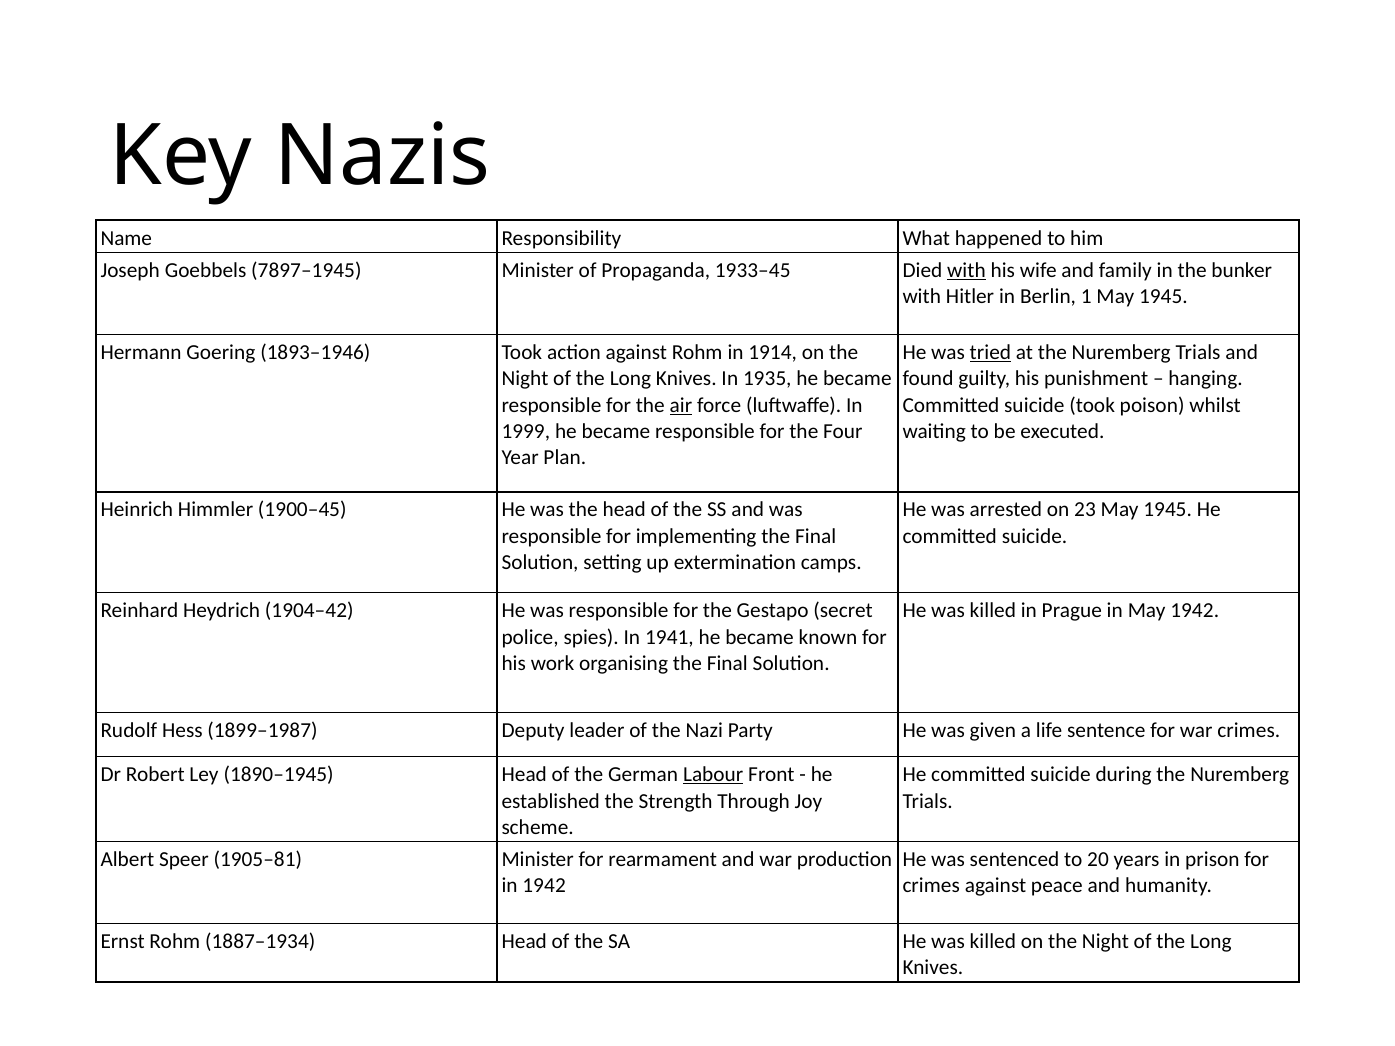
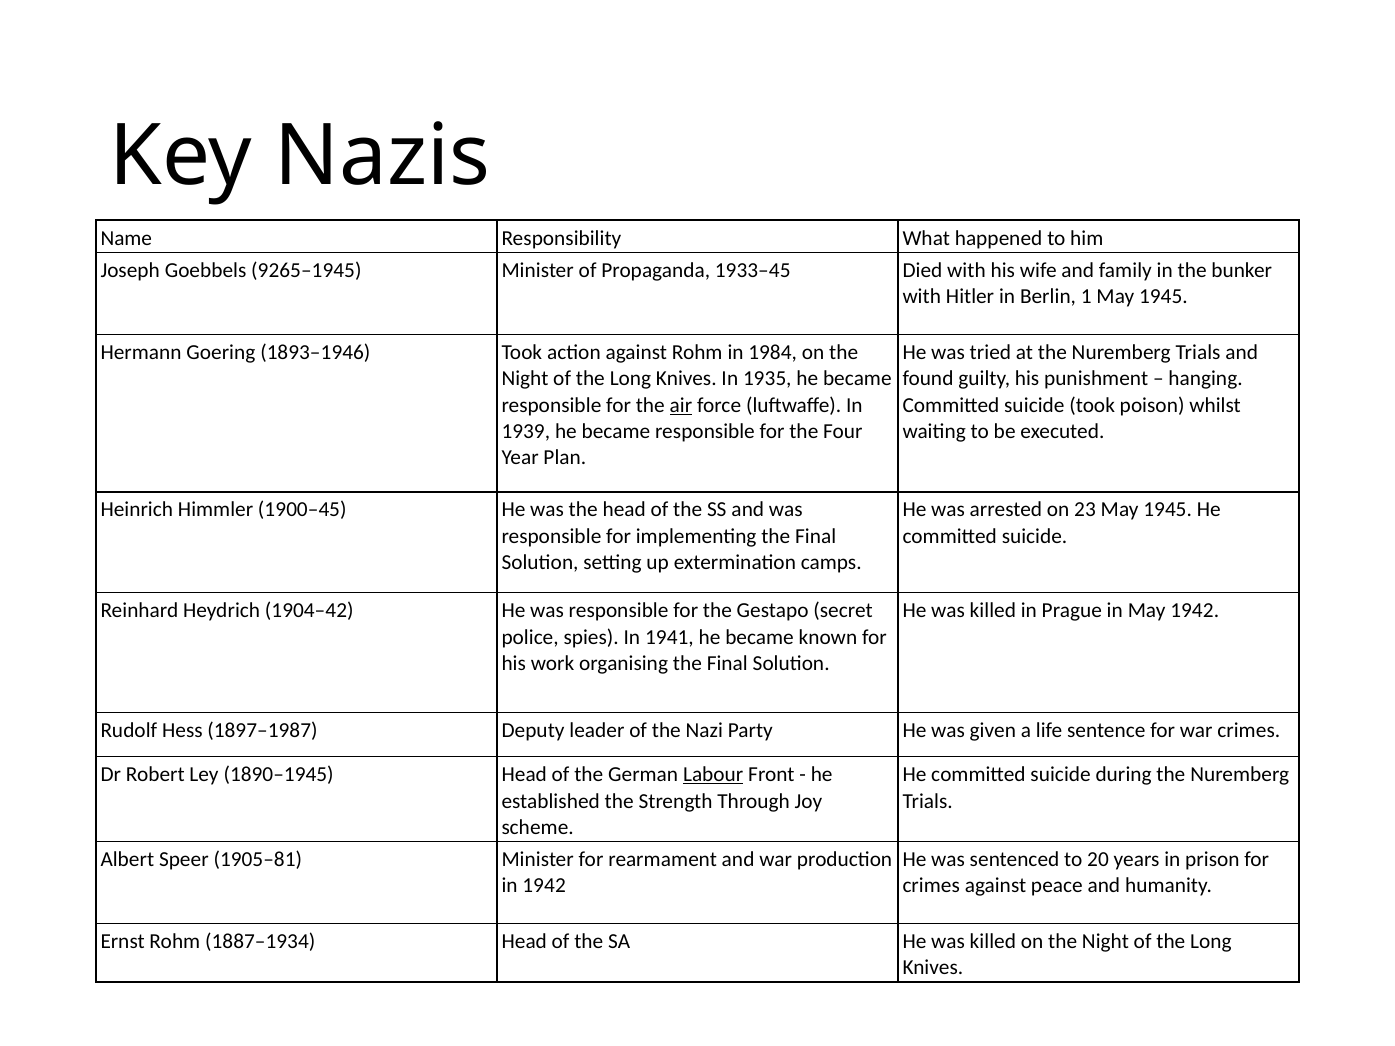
7897–1945: 7897–1945 -> 9265–1945
with at (966, 271) underline: present -> none
1914: 1914 -> 1984
tried underline: present -> none
1999: 1999 -> 1939
1899–1987: 1899–1987 -> 1897–1987
